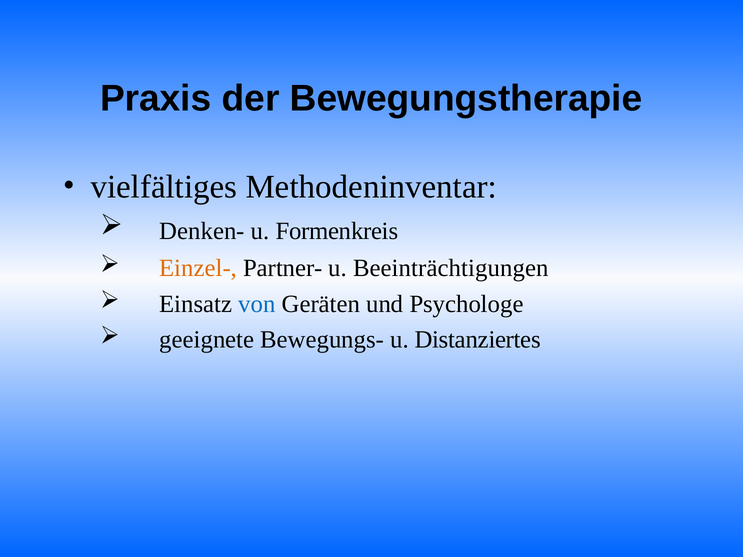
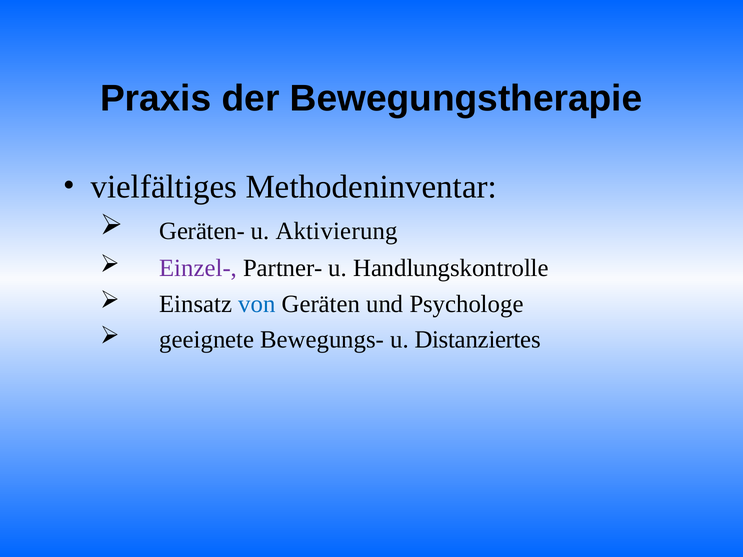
Denken-: Denken- -> Geräten-
Formenkreis: Formenkreis -> Aktivierung
Einzel- colour: orange -> purple
Beeinträchtigungen: Beeinträchtigungen -> Handlungskontrolle
